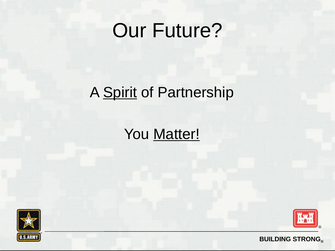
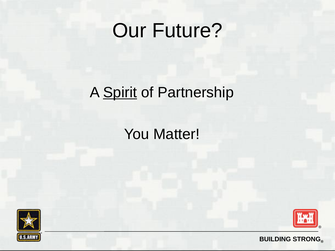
Matter underline: present -> none
